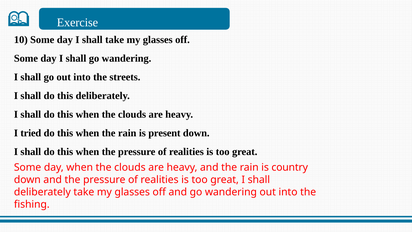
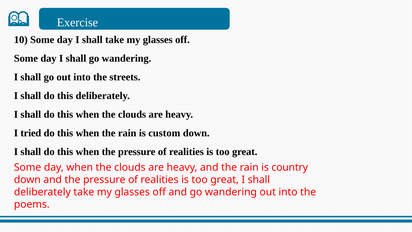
present: present -> custom
fishing: fishing -> poems
